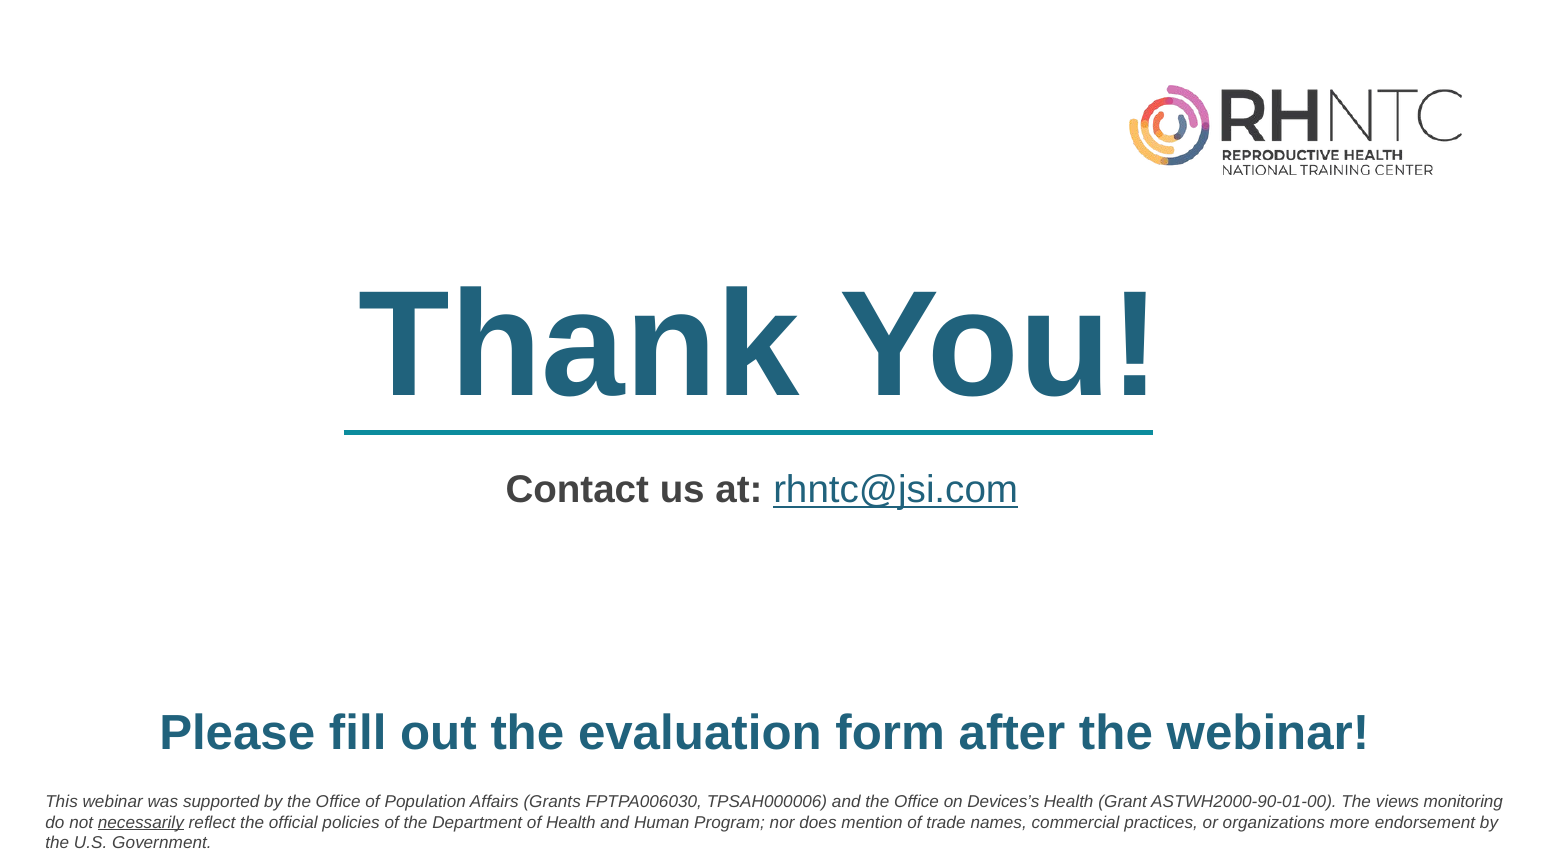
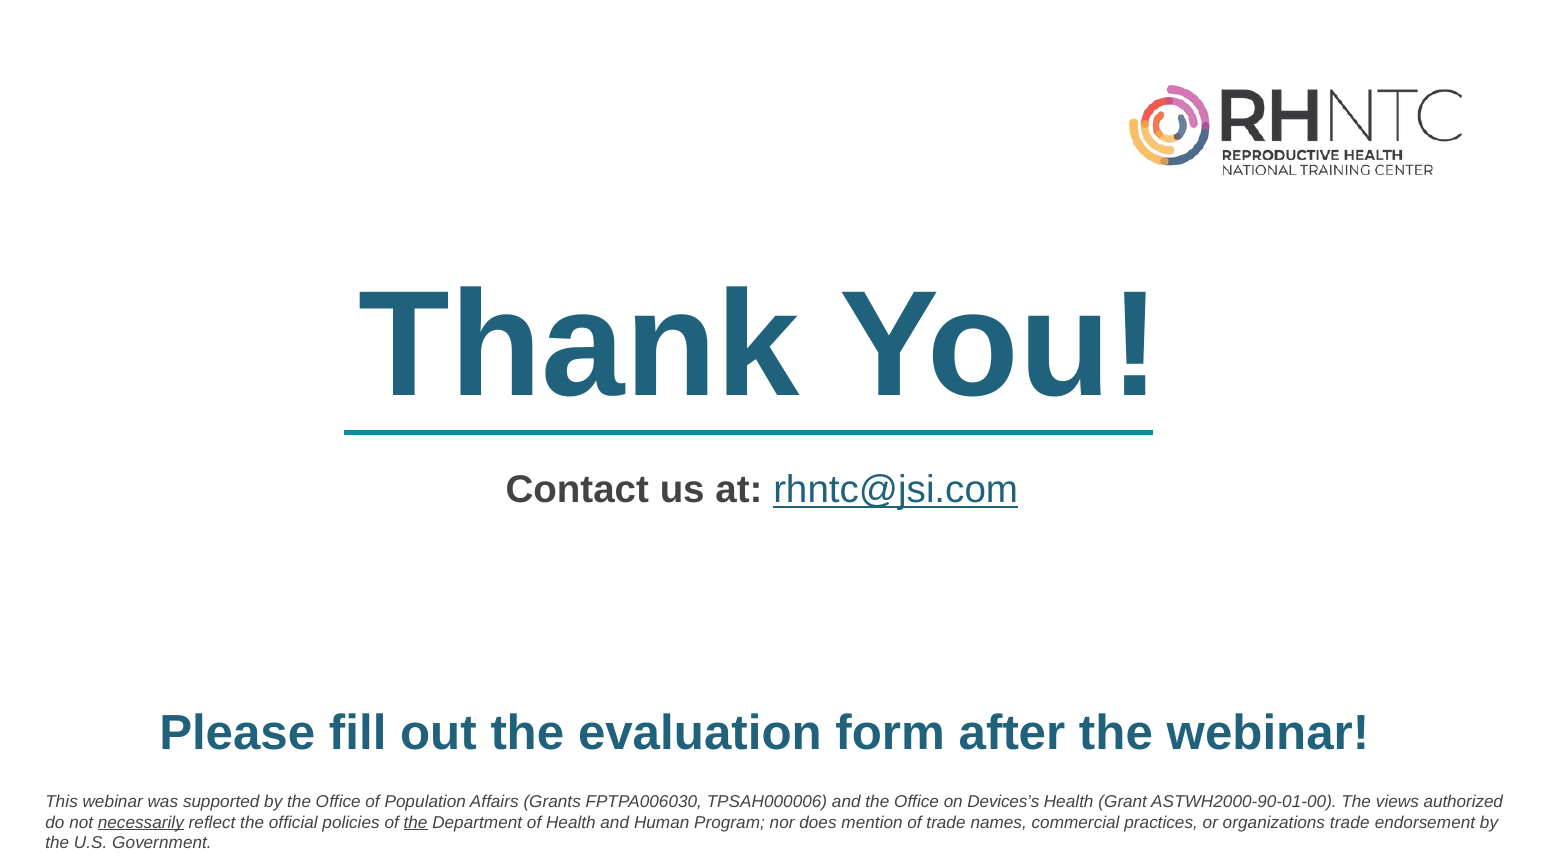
monitoring: monitoring -> authorized
the at (416, 822) underline: none -> present
organizations more: more -> trade
